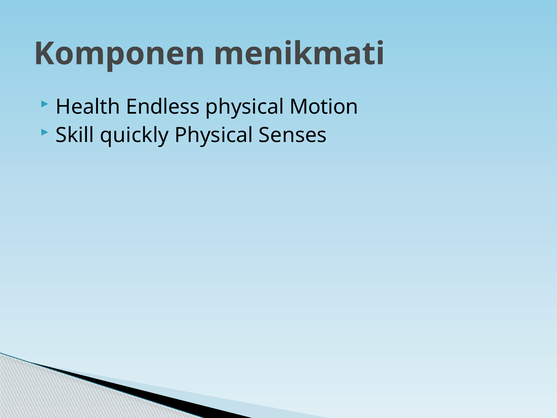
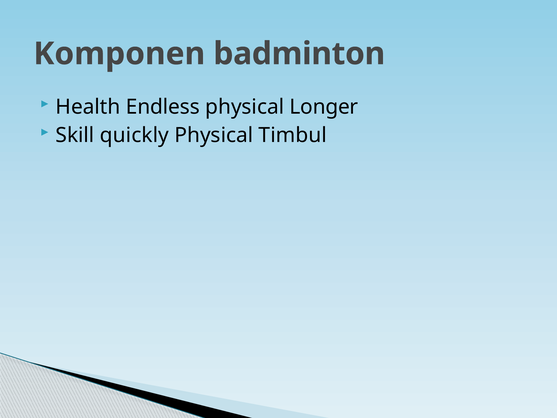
menikmati: menikmati -> badminton
Motion: Motion -> Longer
Senses: Senses -> Timbul
